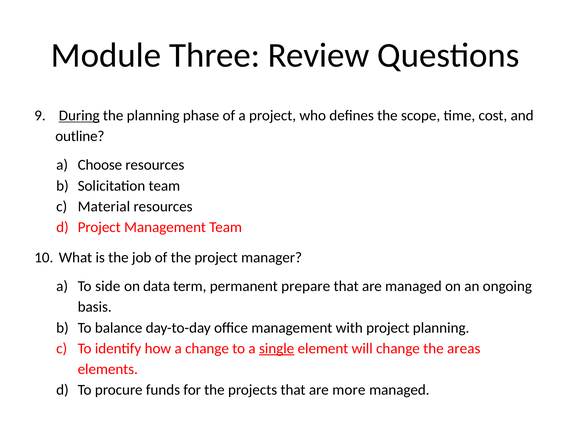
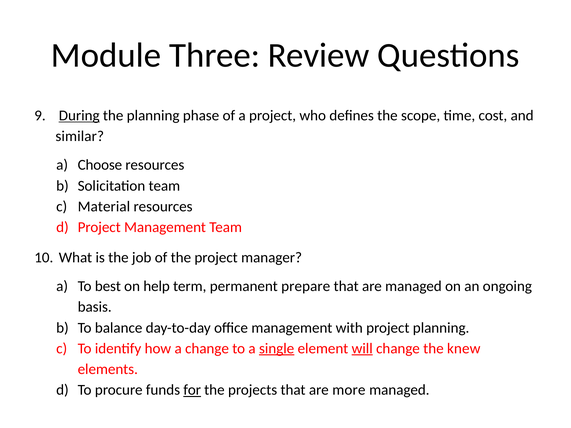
outline: outline -> similar
side: side -> best
data: data -> help
will underline: none -> present
areas: areas -> knew
for underline: none -> present
